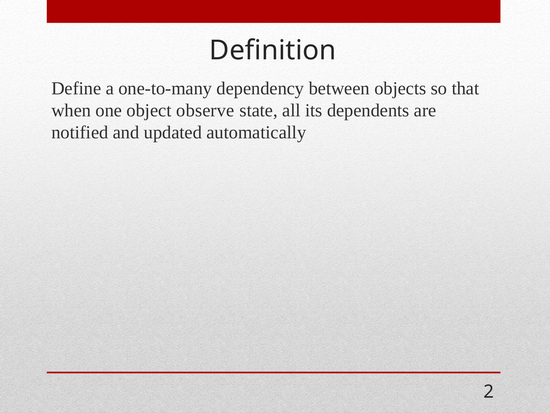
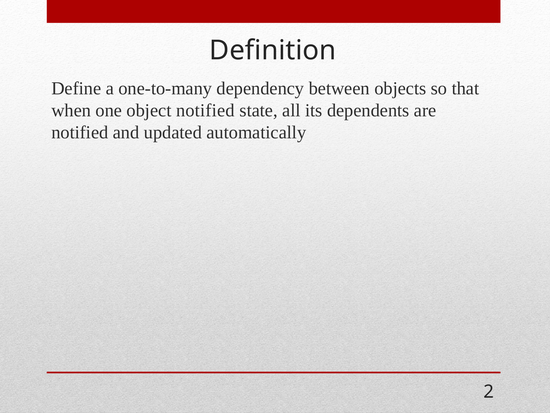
object observe: observe -> notified
